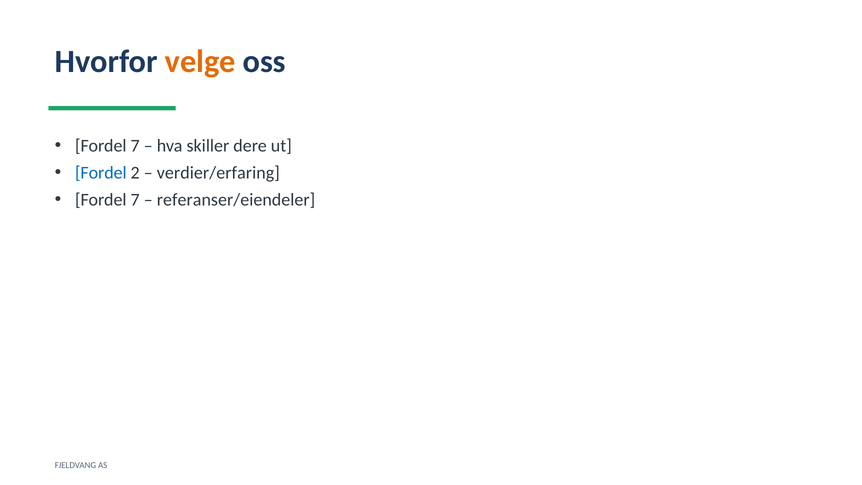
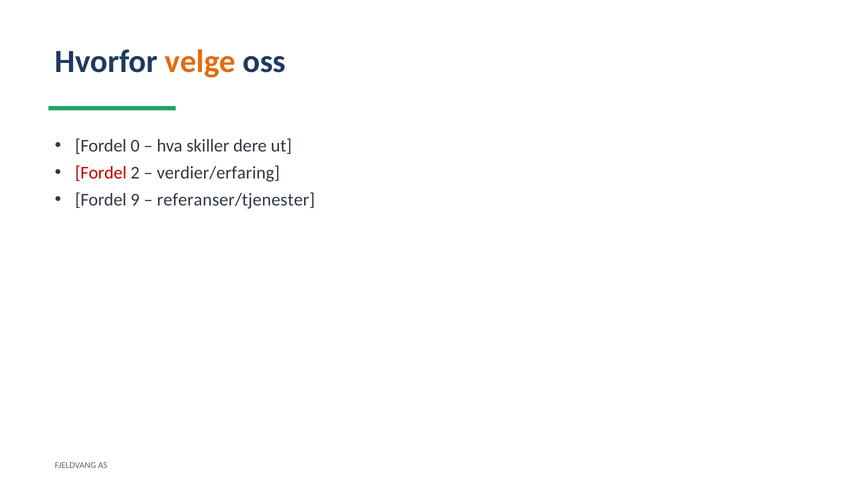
7 at (135, 146): 7 -> 0
Fordel at (101, 173) colour: blue -> red
7 at (135, 200): 7 -> 9
referanser/eiendeler: referanser/eiendeler -> referanser/tjenester
